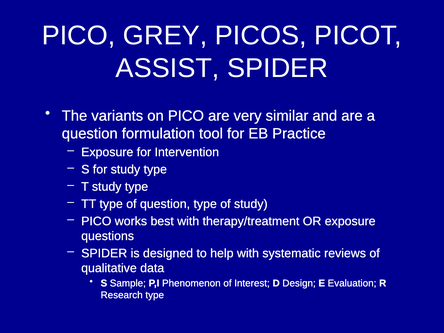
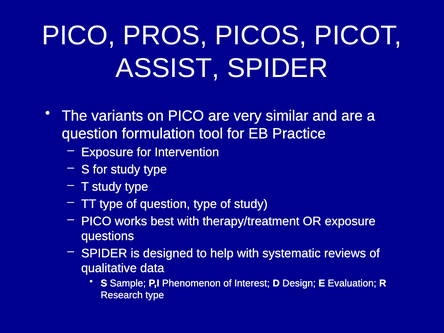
GREY: GREY -> PROS
